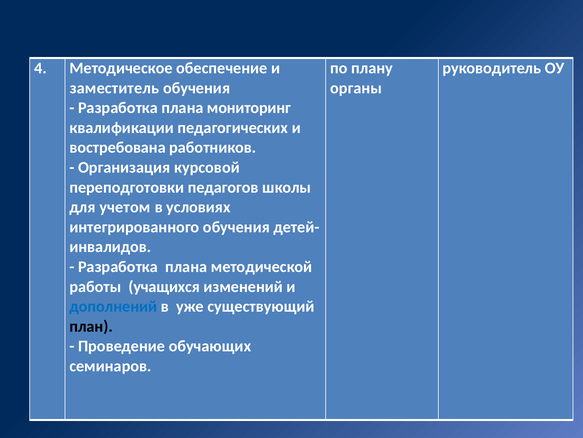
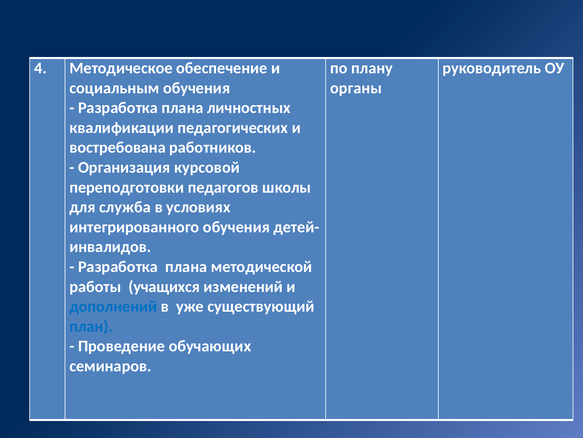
заместитель: заместитель -> социальным
мониторинг: мониторинг -> личностных
учетом: учетом -> служба
план colour: black -> blue
